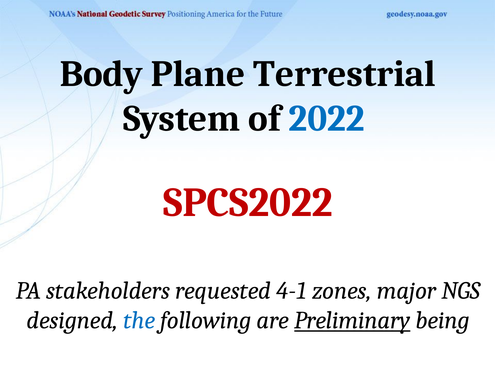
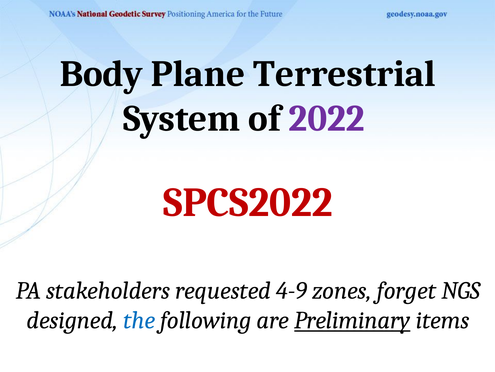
2022 colour: blue -> purple
4-1: 4-1 -> 4-9
major: major -> forget
being: being -> items
